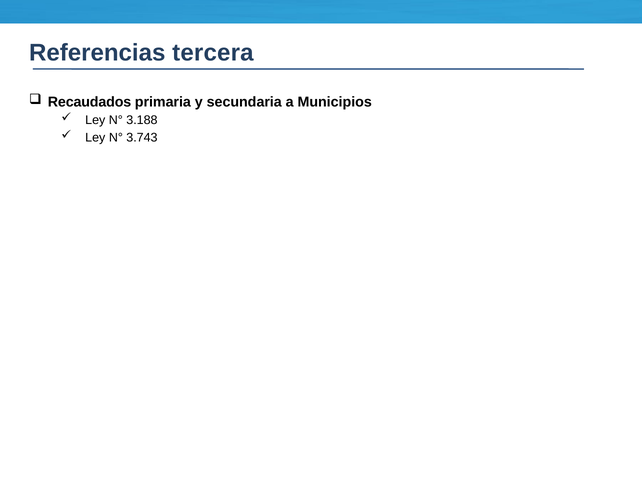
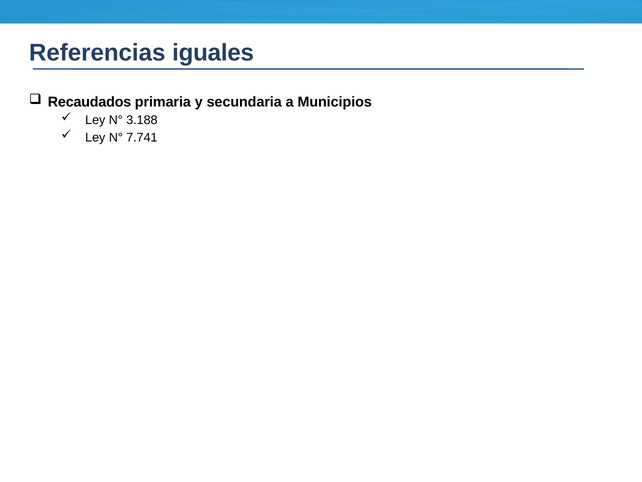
tercera: tercera -> iguales
3.743: 3.743 -> 7.741
